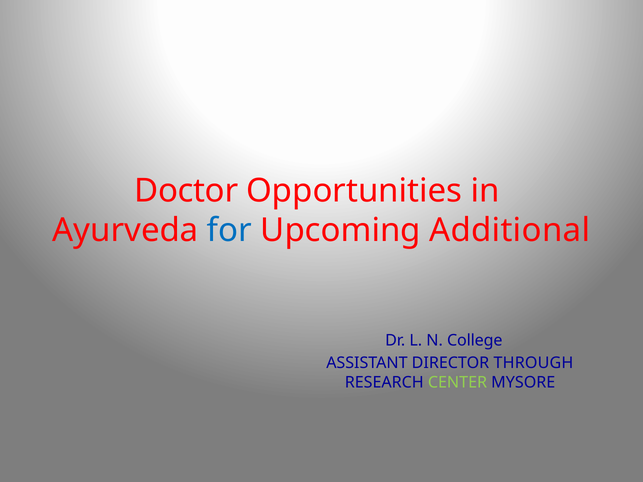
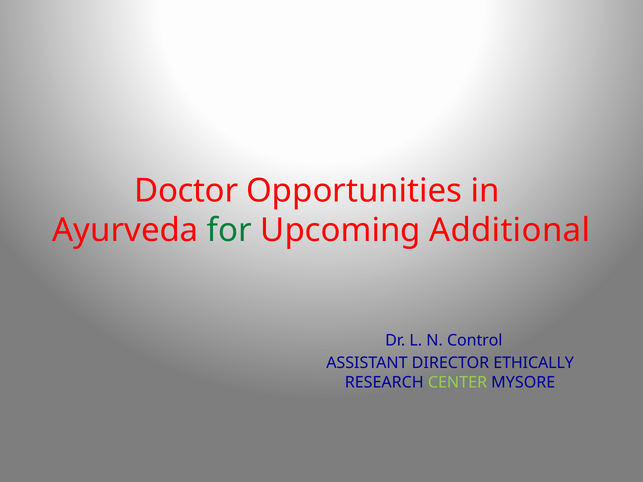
for colour: blue -> green
College: College -> Control
THROUGH: THROUGH -> ETHICALLY
